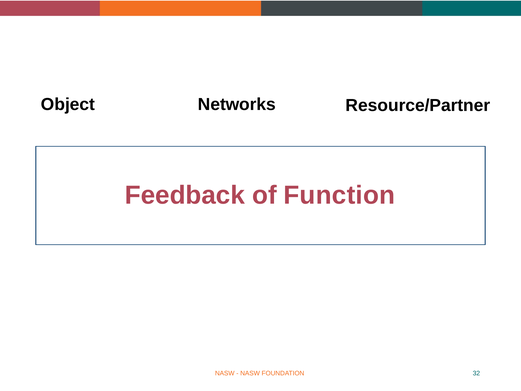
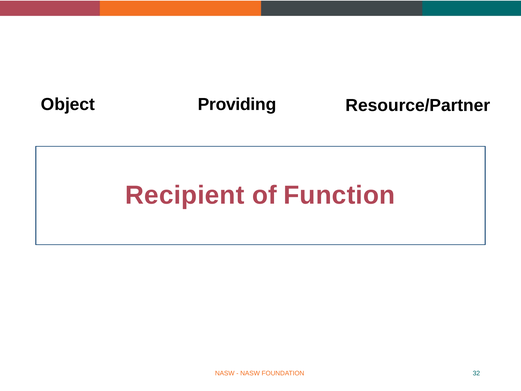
Networks: Networks -> Providing
Feedback: Feedback -> Recipient
